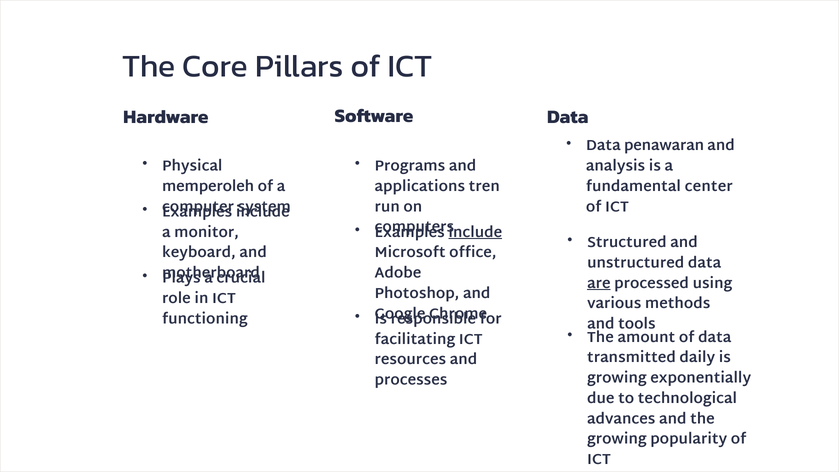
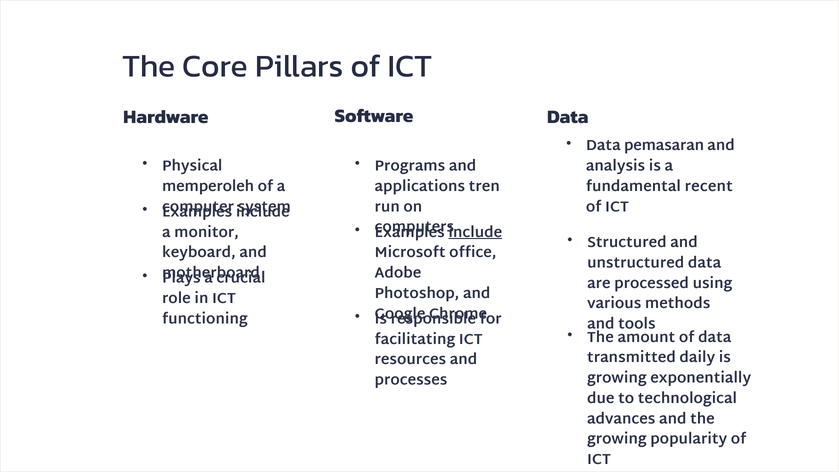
penawaran: penawaran -> pemasaran
center: center -> recent
are underline: present -> none
